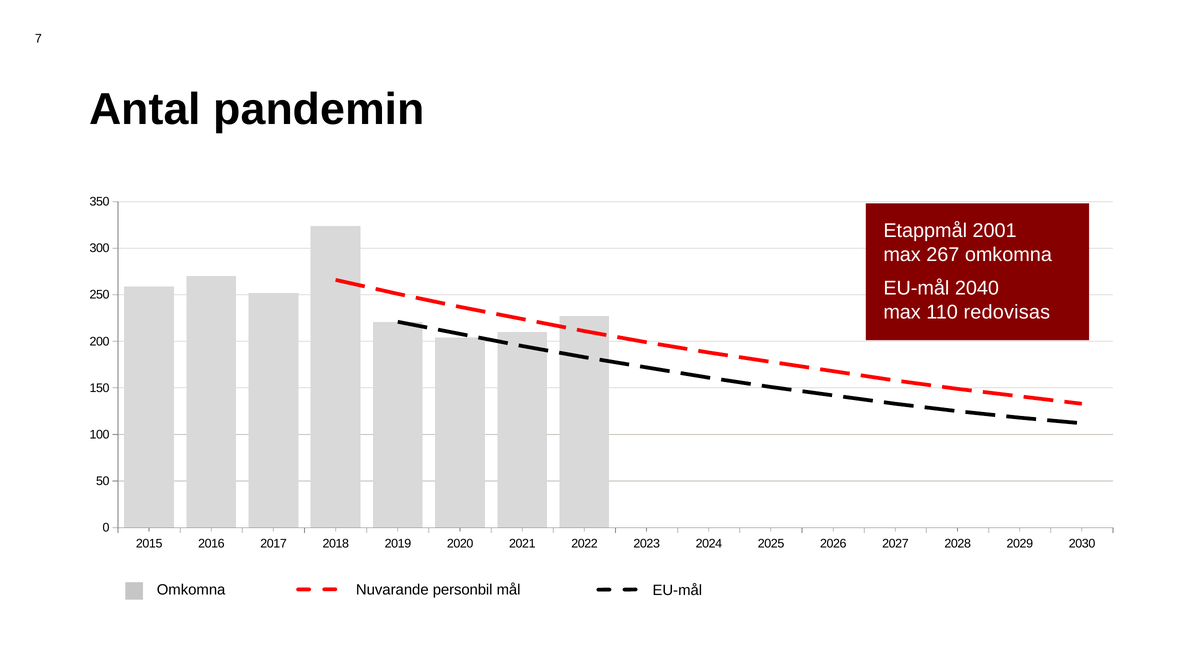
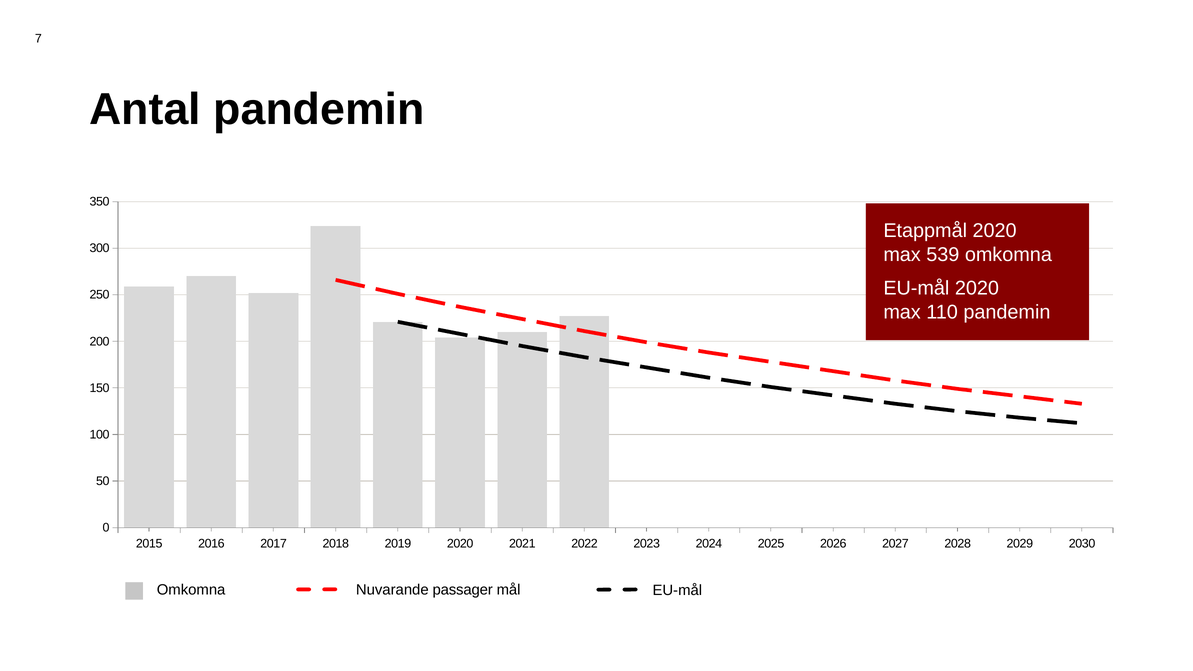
Etappmål 2001: 2001 -> 2020
267: 267 -> 539
EU-mål 2040: 2040 -> 2020
110 redovisas: redovisas -> pandemin
personbil: personbil -> passager
